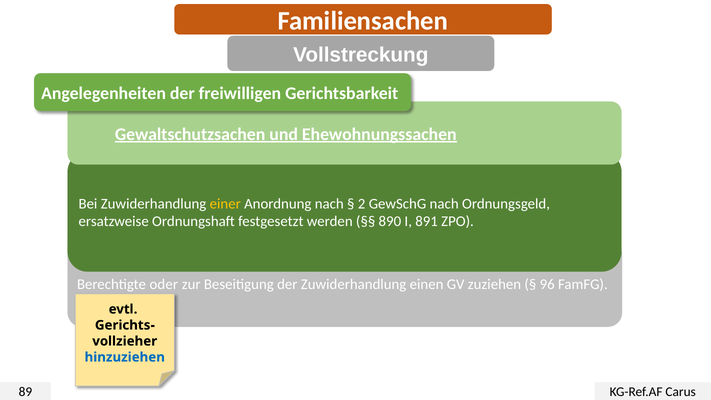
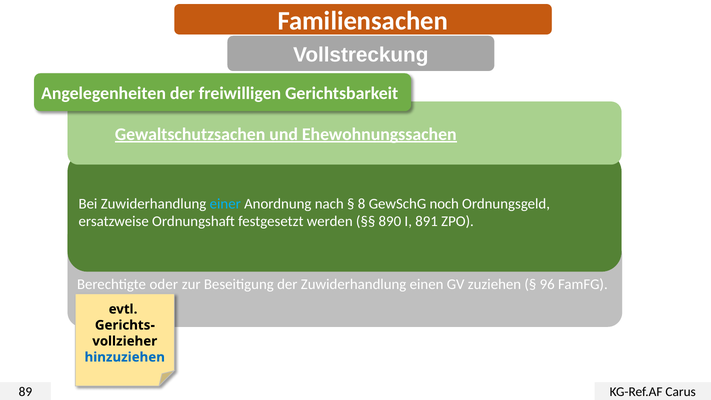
einer colour: yellow -> light blue
2: 2 -> 8
GewSchG nach: nach -> noch
